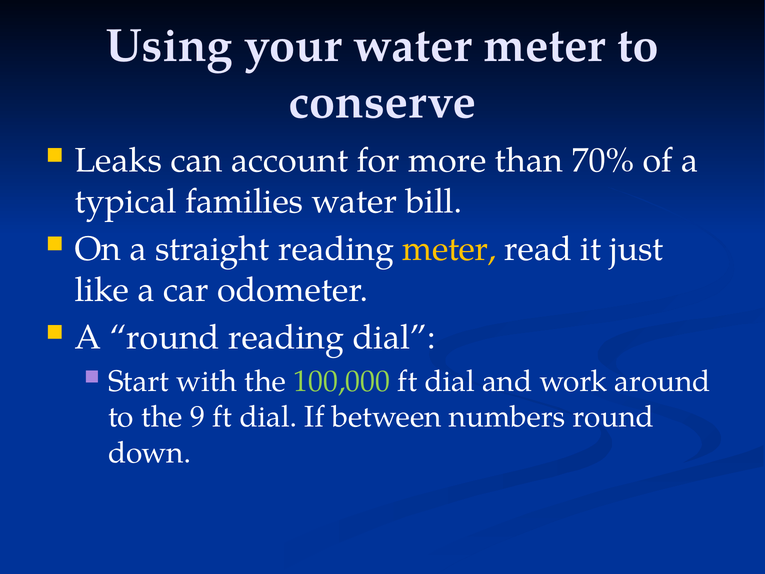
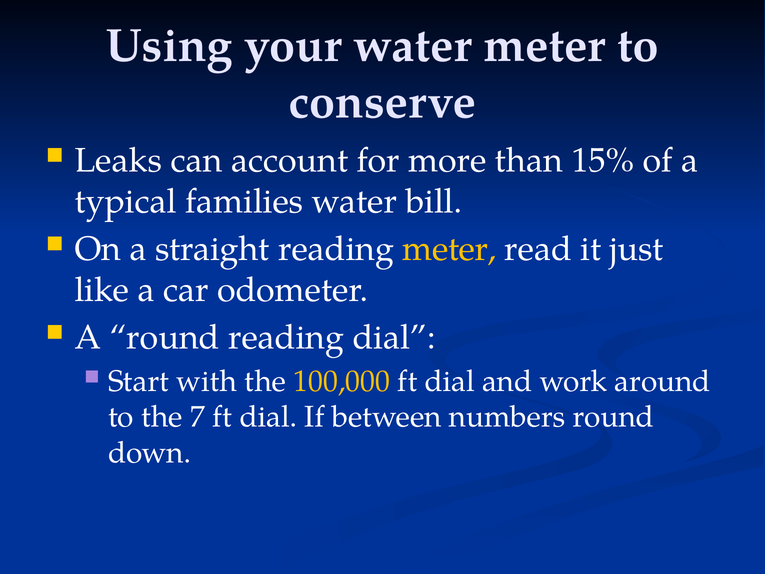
70%: 70% -> 15%
100,000 colour: light green -> yellow
9: 9 -> 7
